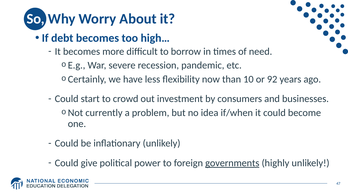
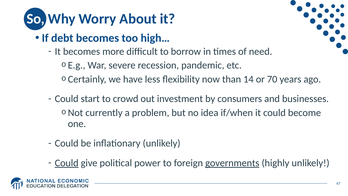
10: 10 -> 14
92: 92 -> 70
Could at (67, 163) underline: none -> present
